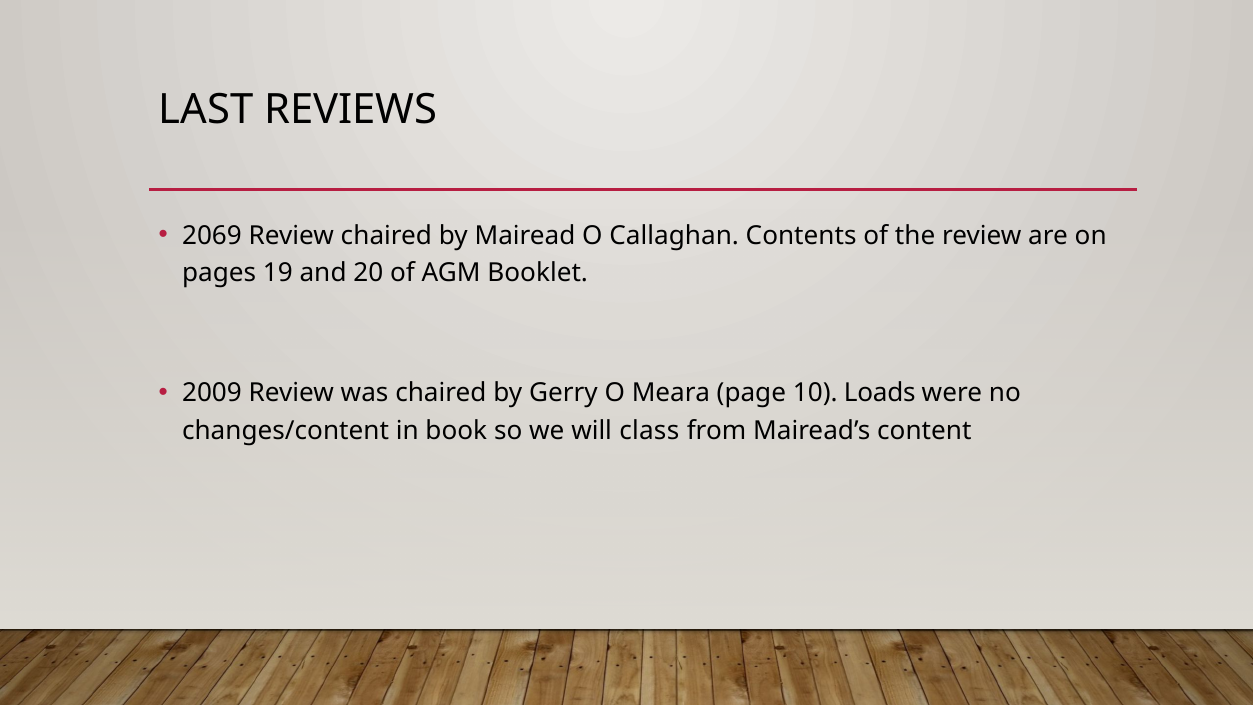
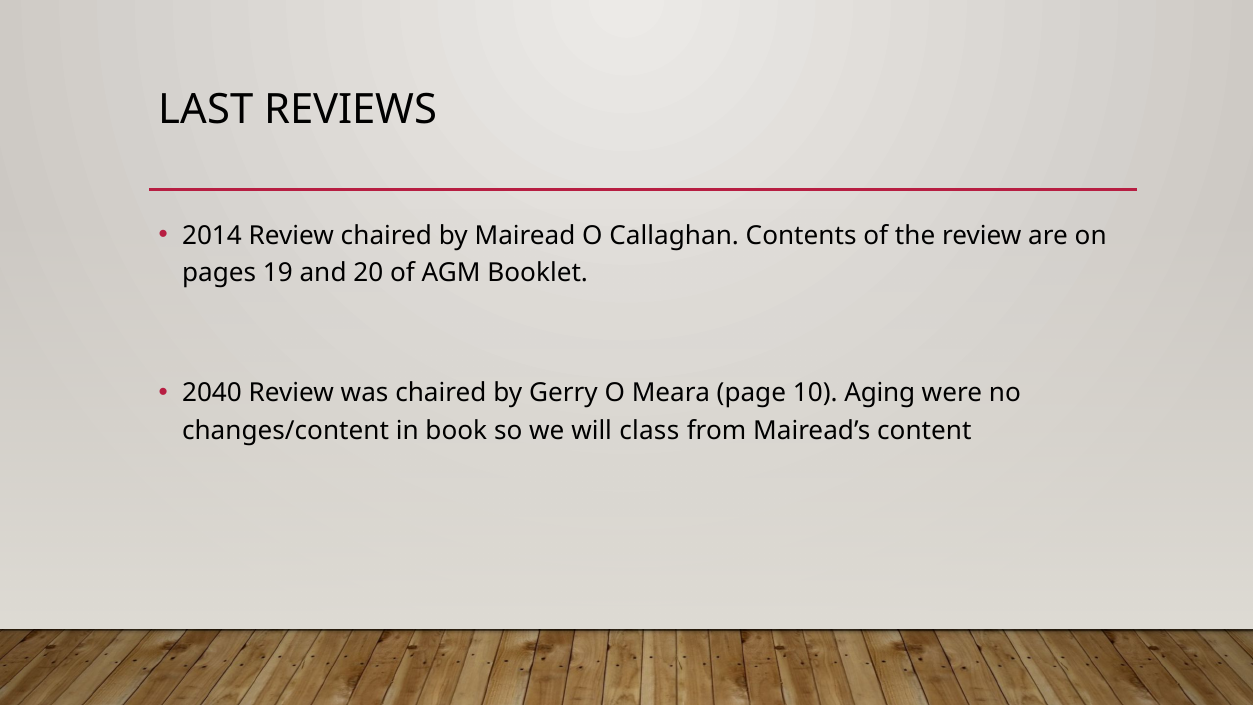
2069: 2069 -> 2014
2009: 2009 -> 2040
Loads: Loads -> Aging
